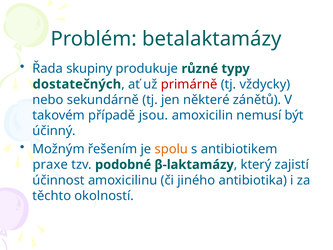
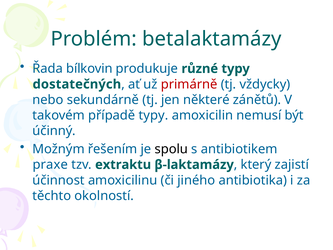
skupiny: skupiny -> bílkovin
případě jsou: jsou -> typy
spolu colour: orange -> black
podobné: podobné -> extraktu
